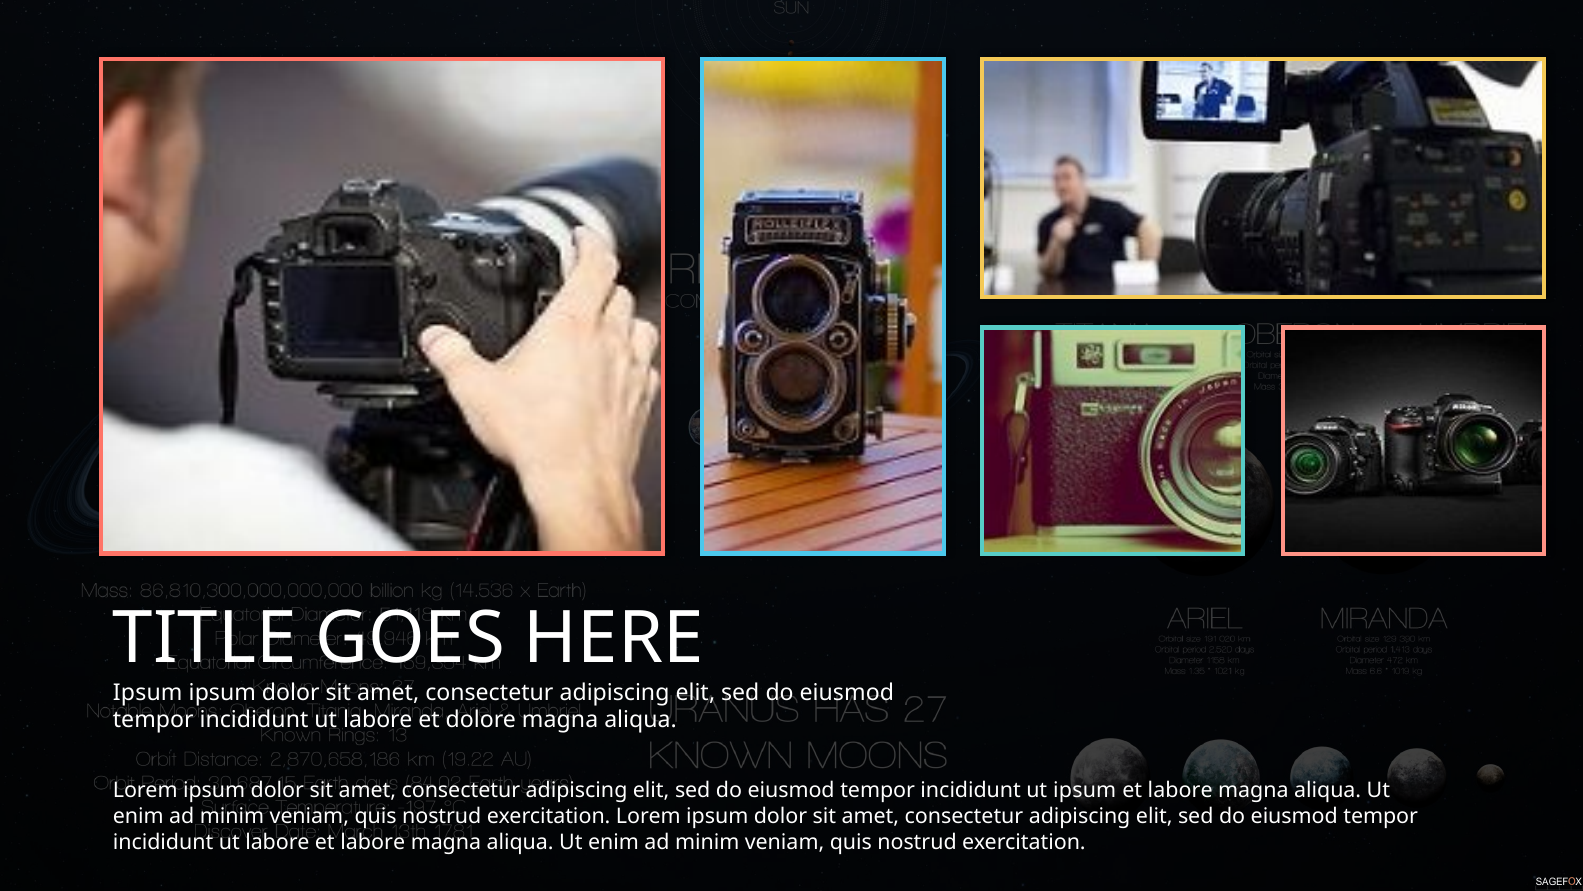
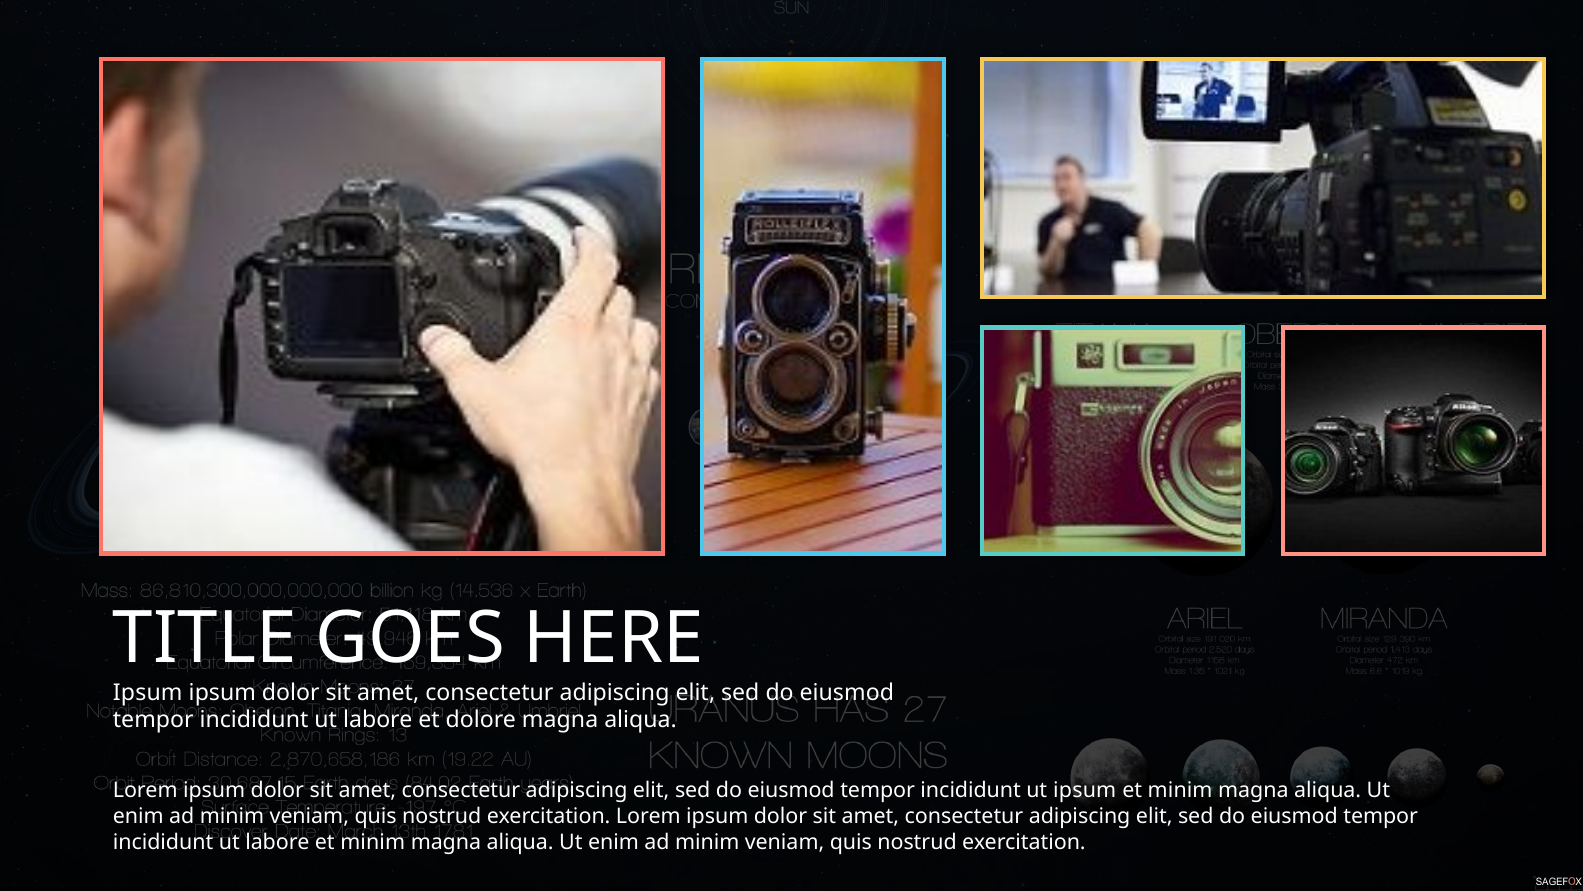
labore at (1180, 790): labore -> minim
labore et labore: labore -> minim
